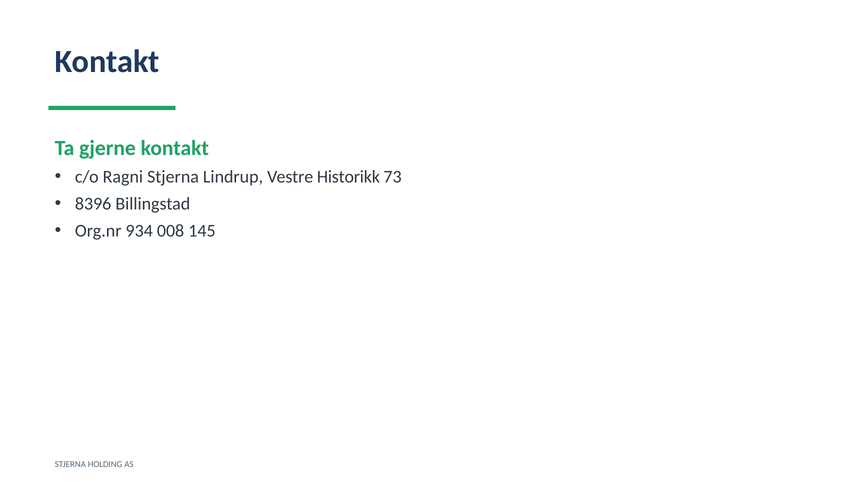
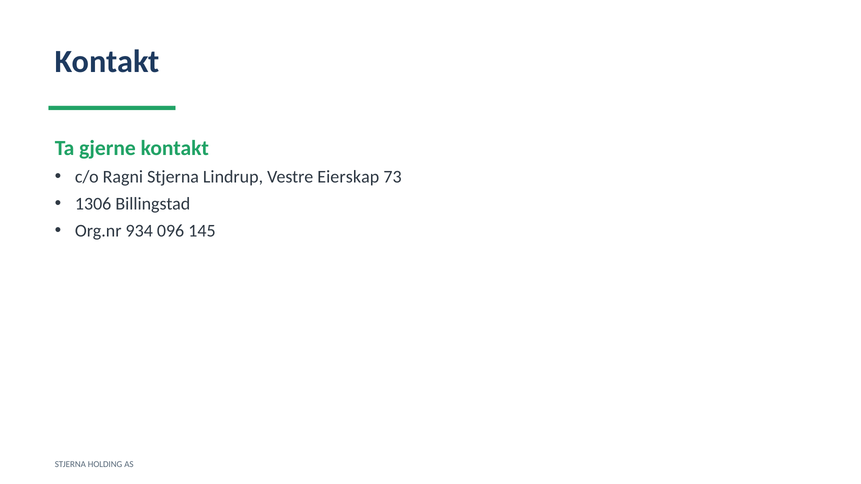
Historikk: Historikk -> Eierskap
8396: 8396 -> 1306
008: 008 -> 096
